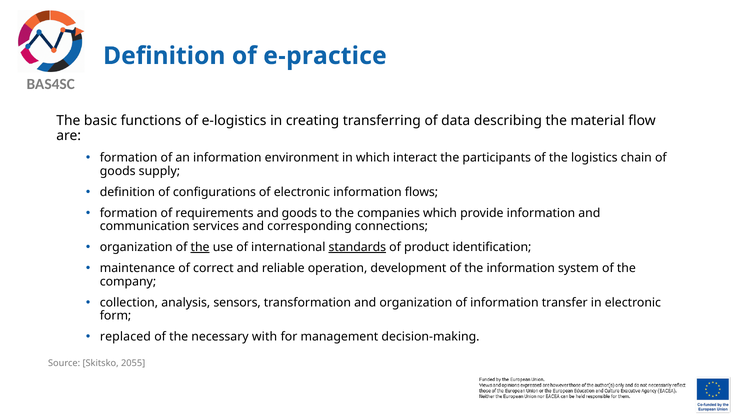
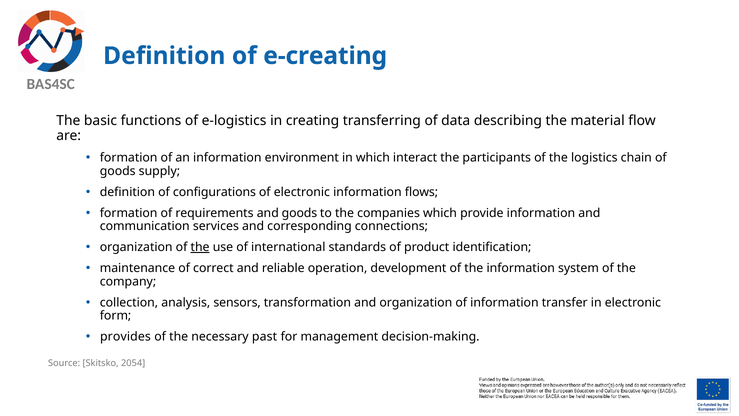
e-practice: e-practice -> e-creating
standards underline: present -> none
replaced: replaced -> provides
with: with -> past
2055: 2055 -> 2054
